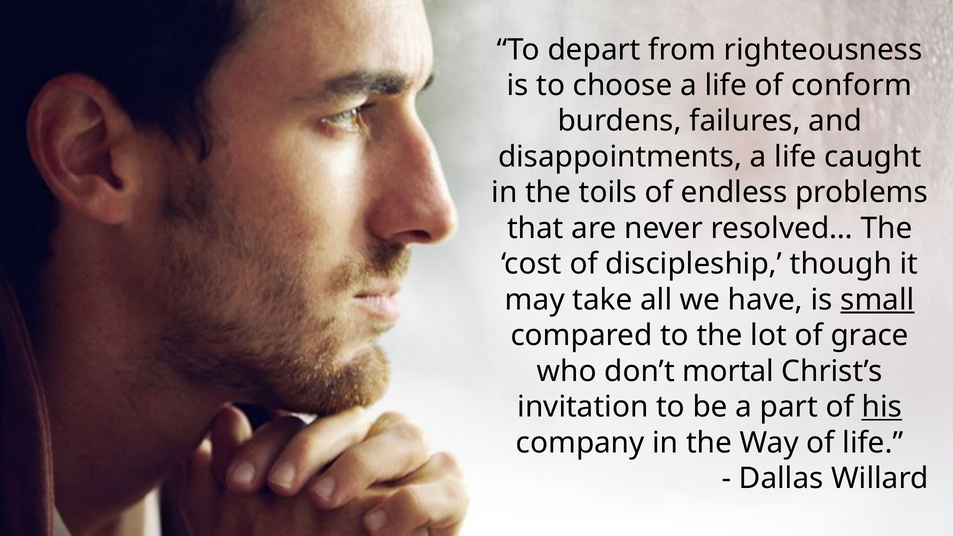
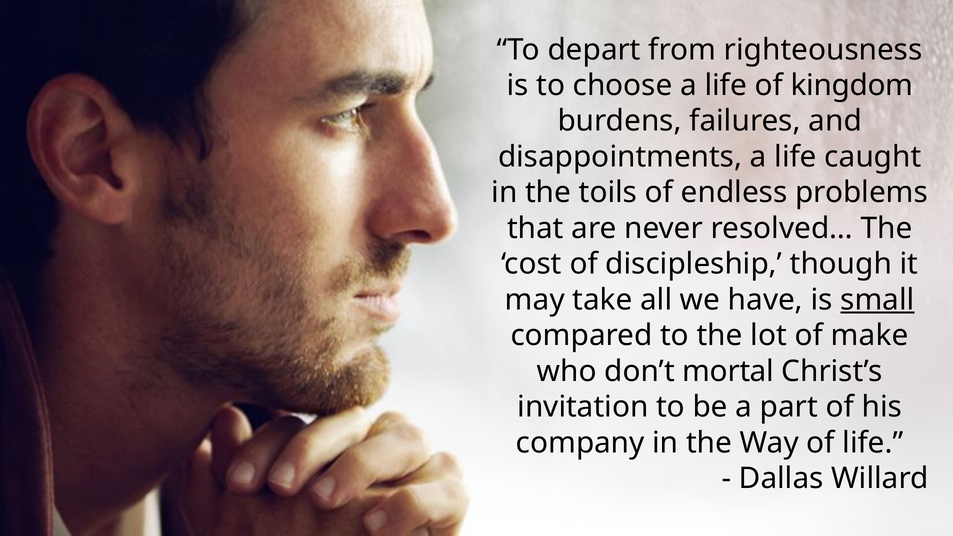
conform: conform -> kingdom
grace: grace -> make
his underline: present -> none
